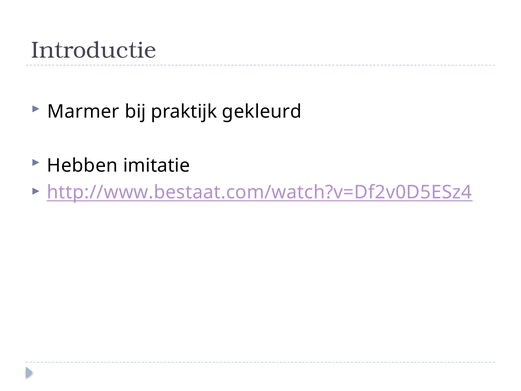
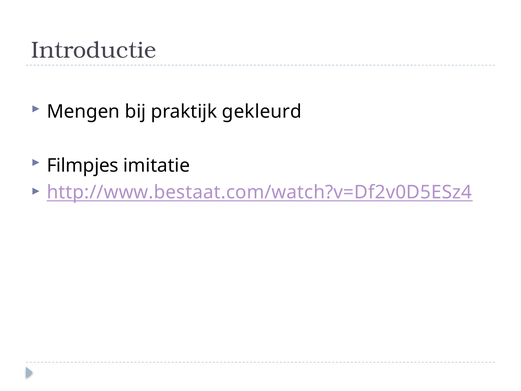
Marmer: Marmer -> Mengen
Hebben: Hebben -> Filmpjes
